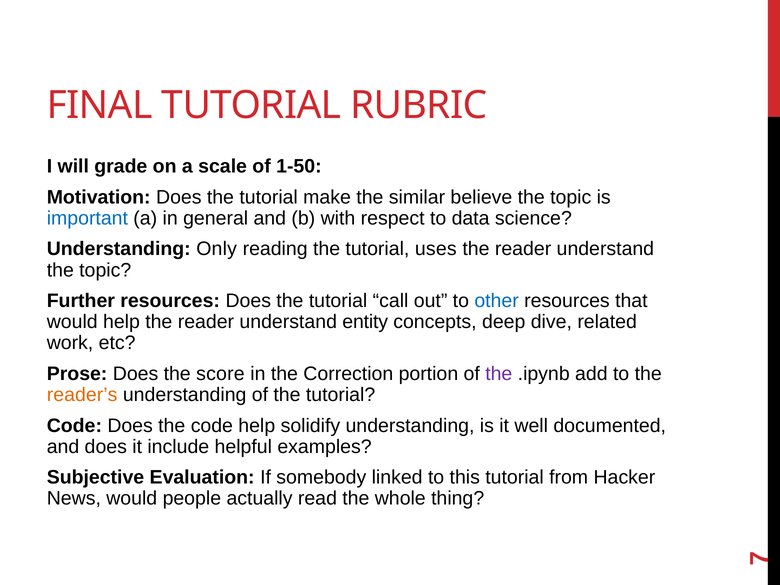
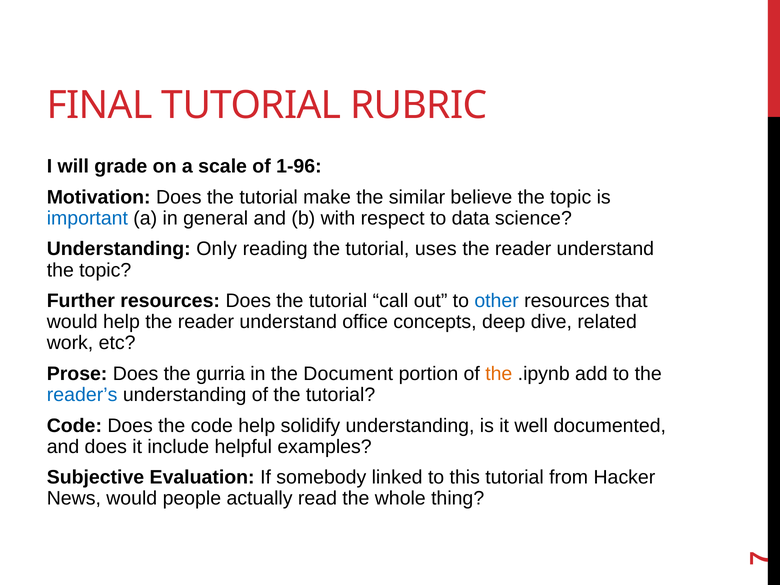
1-50: 1-50 -> 1-96
entity: entity -> office
score: score -> gurria
Correction: Correction -> Document
the at (499, 374) colour: purple -> orange
reader’s colour: orange -> blue
